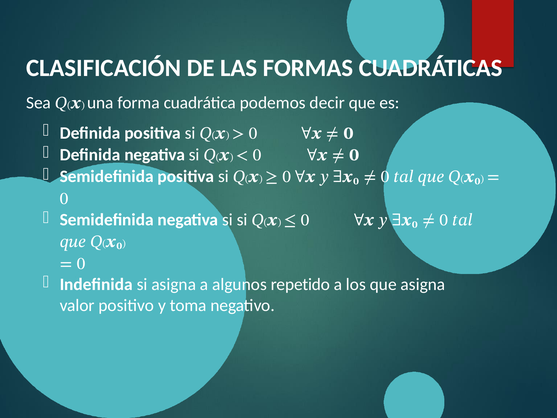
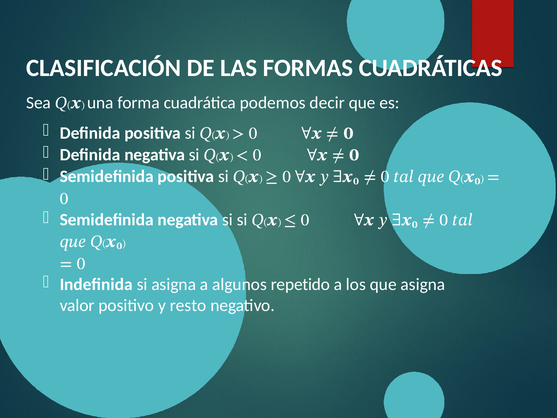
toma: toma -> resto
